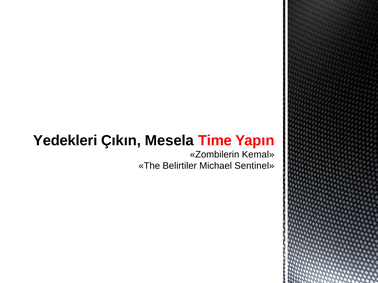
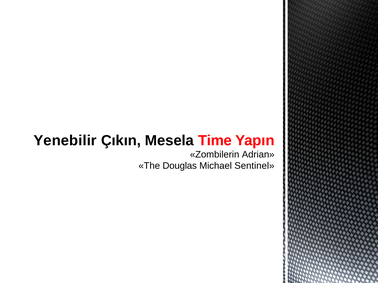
Yedekleri: Yedekleri -> Yenebilir
Kemal: Kemal -> Adrian
Belirtiler: Belirtiler -> Douglas
